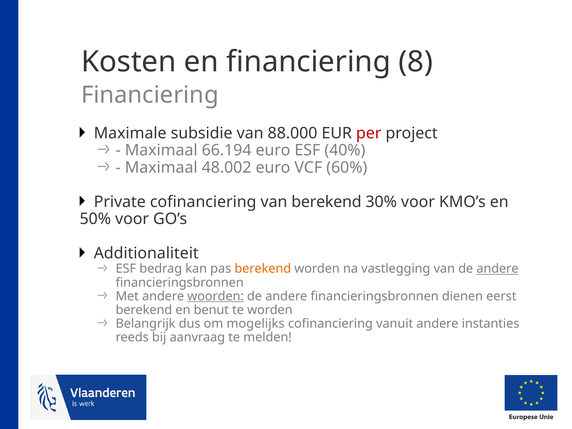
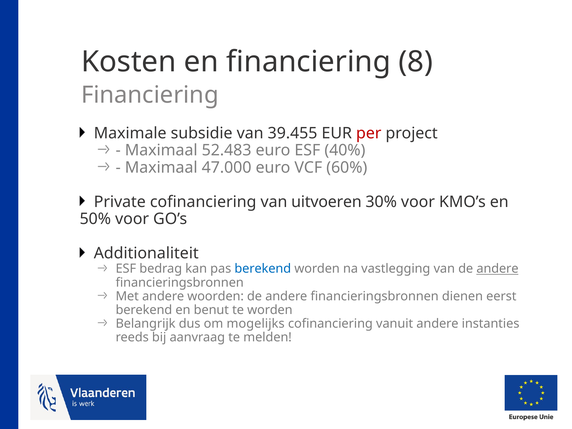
88.000: 88.000 -> 39.455
66.194: 66.194 -> 52.483
48.002: 48.002 -> 47.000
van berekend: berekend -> uitvoeren
berekend at (263, 269) colour: orange -> blue
woorden underline: present -> none
